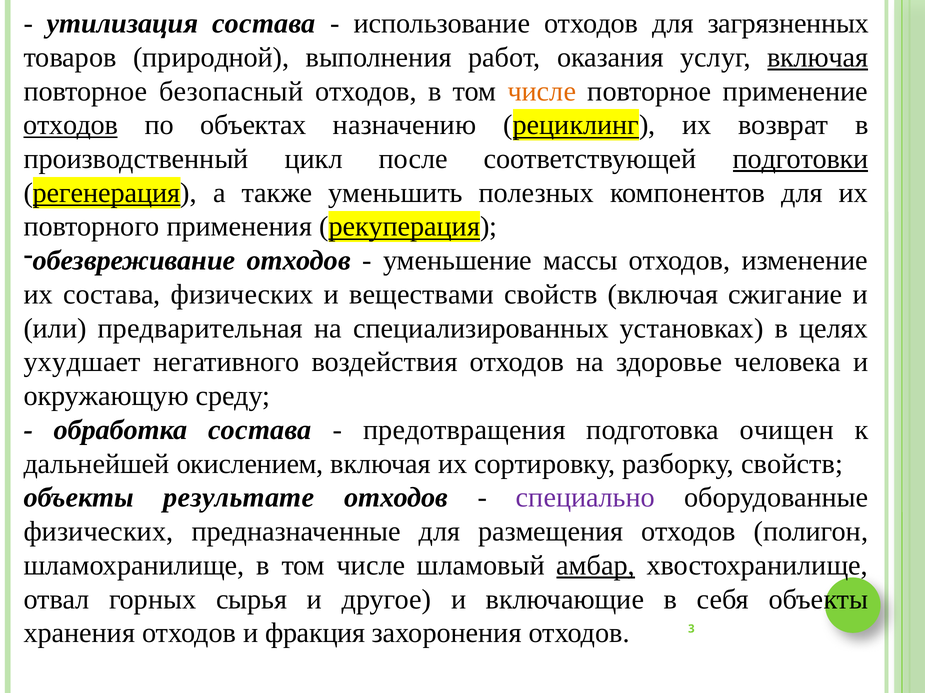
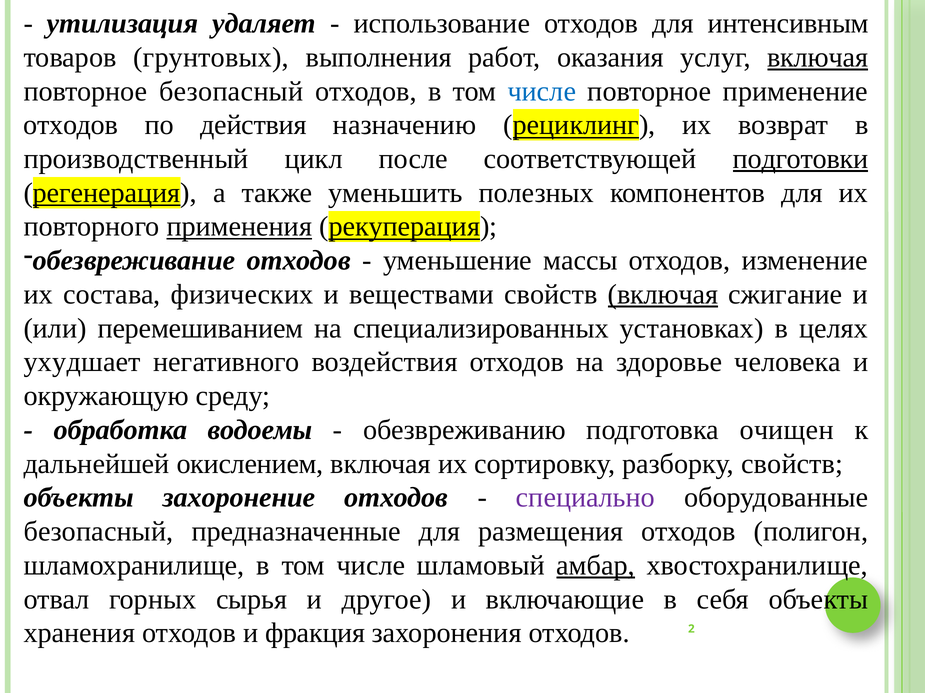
утилизация состава: состава -> удаляет
загрязненных: загрязненных -> интенсивным
природной: природной -> грунтовых
числе at (542, 91) colour: orange -> blue
отходов at (71, 125) underline: present -> none
объектах: объектах -> действия
применения underline: none -> present
включая at (663, 295) underline: none -> present
предварительная: предварительная -> перемешиванием
обработка состава: состава -> водоемы
предотвращения: предотвращения -> обезвреживанию
результате: результате -> захоронение
физических at (98, 532): физических -> безопасный
3: 3 -> 2
